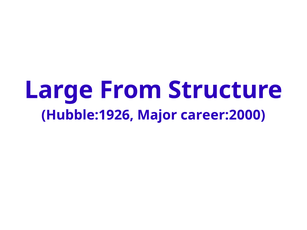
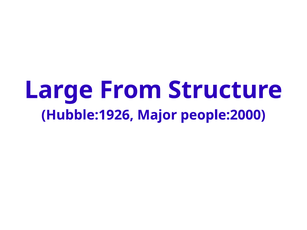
career:2000: career:2000 -> people:2000
